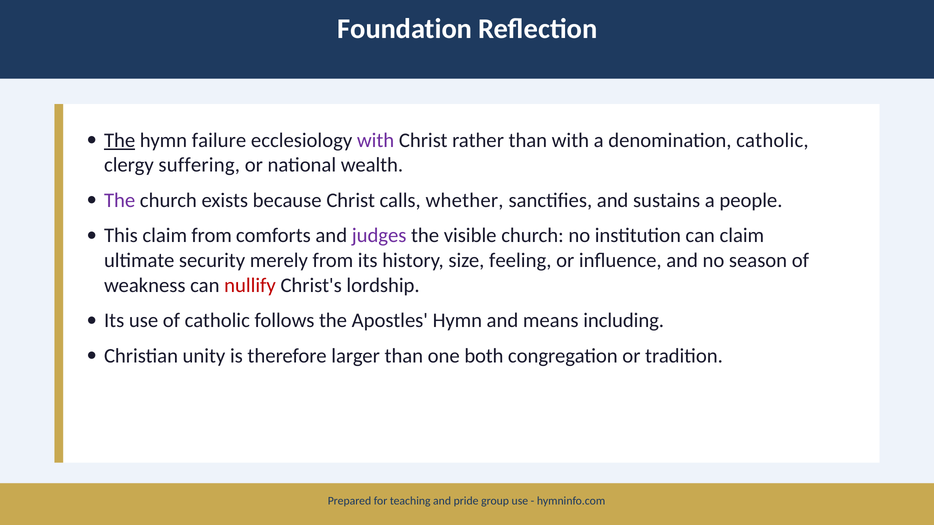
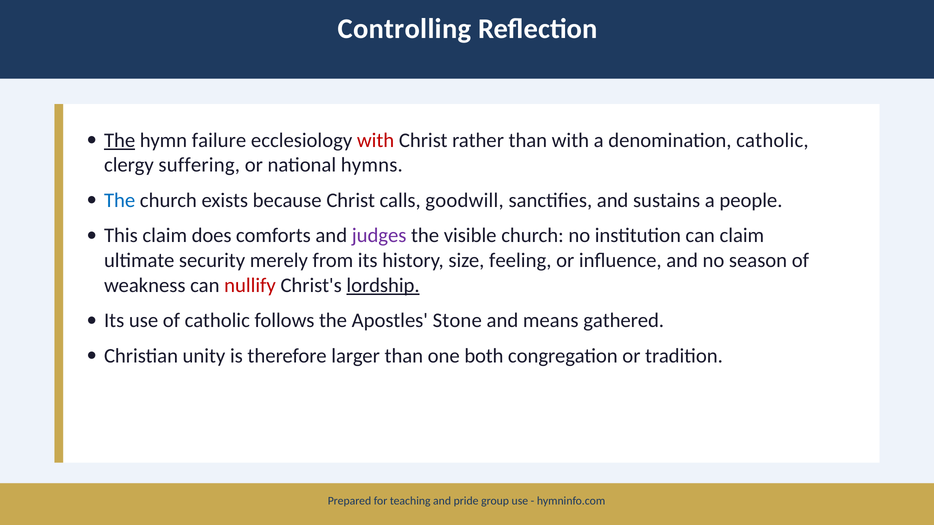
Foundation: Foundation -> Controlling
with at (376, 140) colour: purple -> red
wealth: wealth -> hymns
The at (120, 201) colour: purple -> blue
whether: whether -> goodwill
claim from: from -> does
lordship underline: none -> present
Apostles Hymn: Hymn -> Stone
including: including -> gathered
